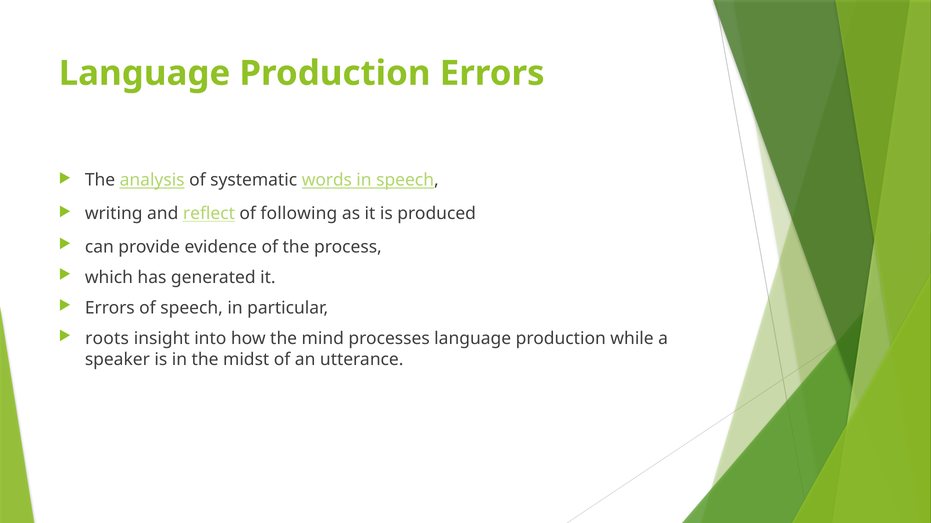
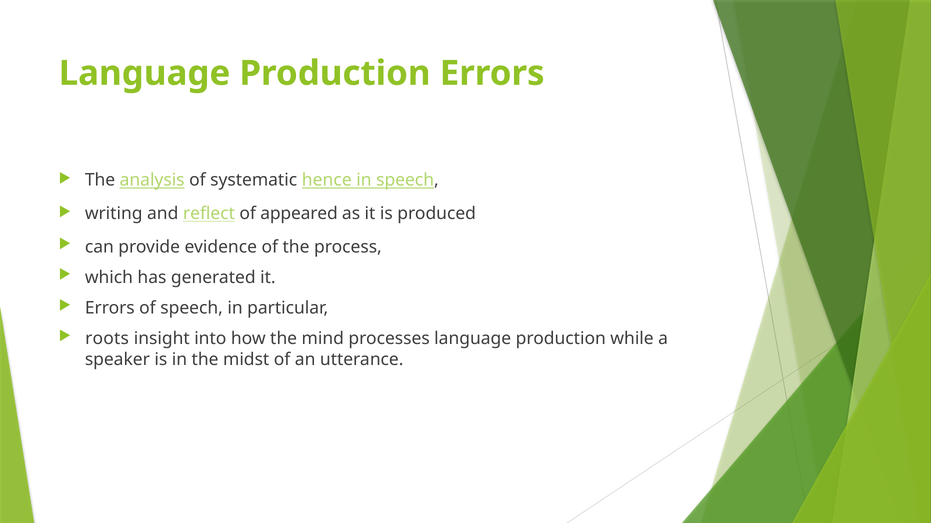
words: words -> hence
following: following -> appeared
